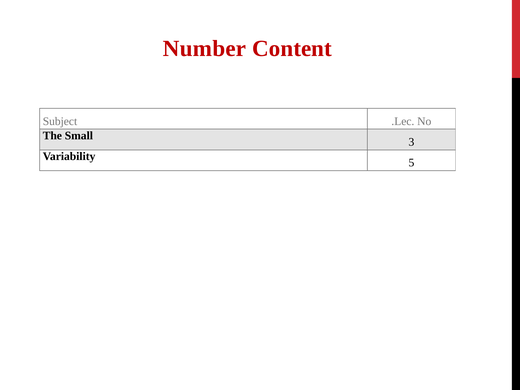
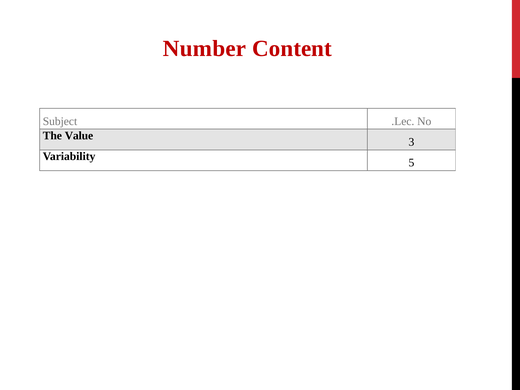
Small: Small -> Value
